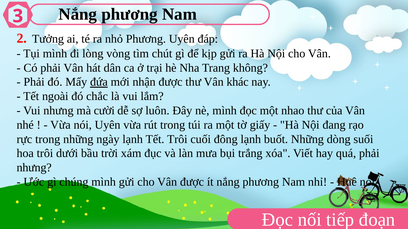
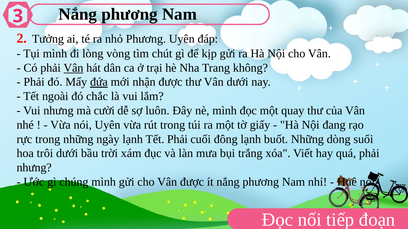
Vân at (73, 68) underline: none -> present
Vân khác: khác -> dưới
nhao: nhao -> quay
Tết Trôi: Trôi -> Phải
